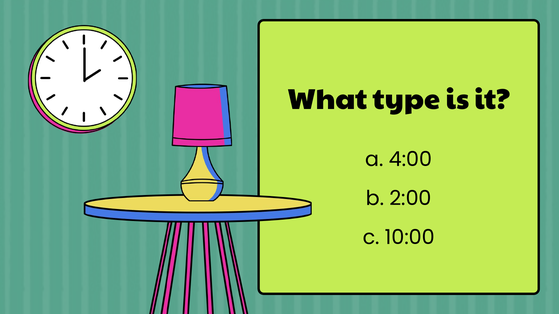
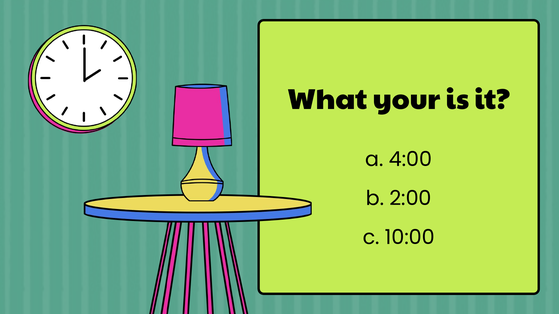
type: type -> your
